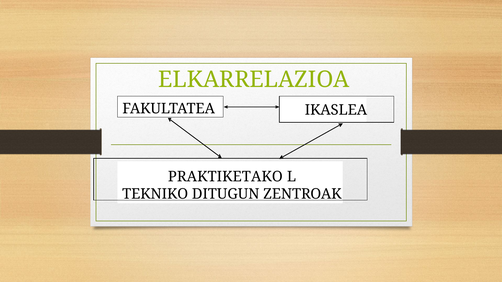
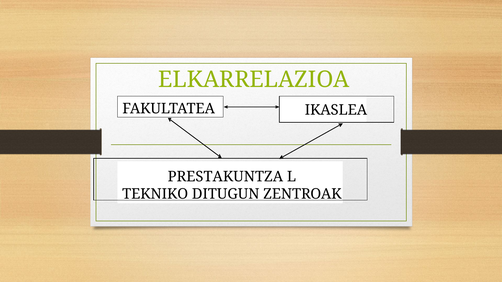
PRAKTIKETAKO: PRAKTIKETAKO -> PRESTAKUNTZA
